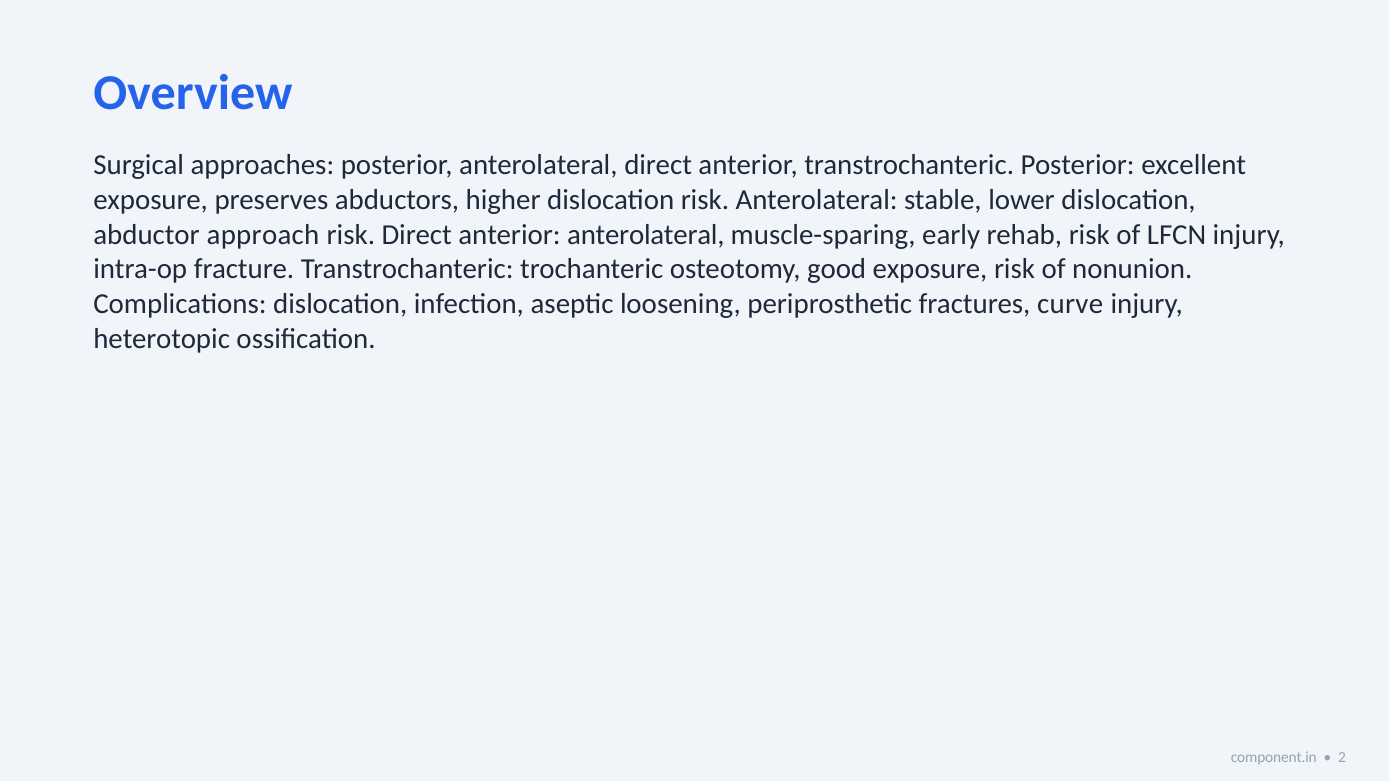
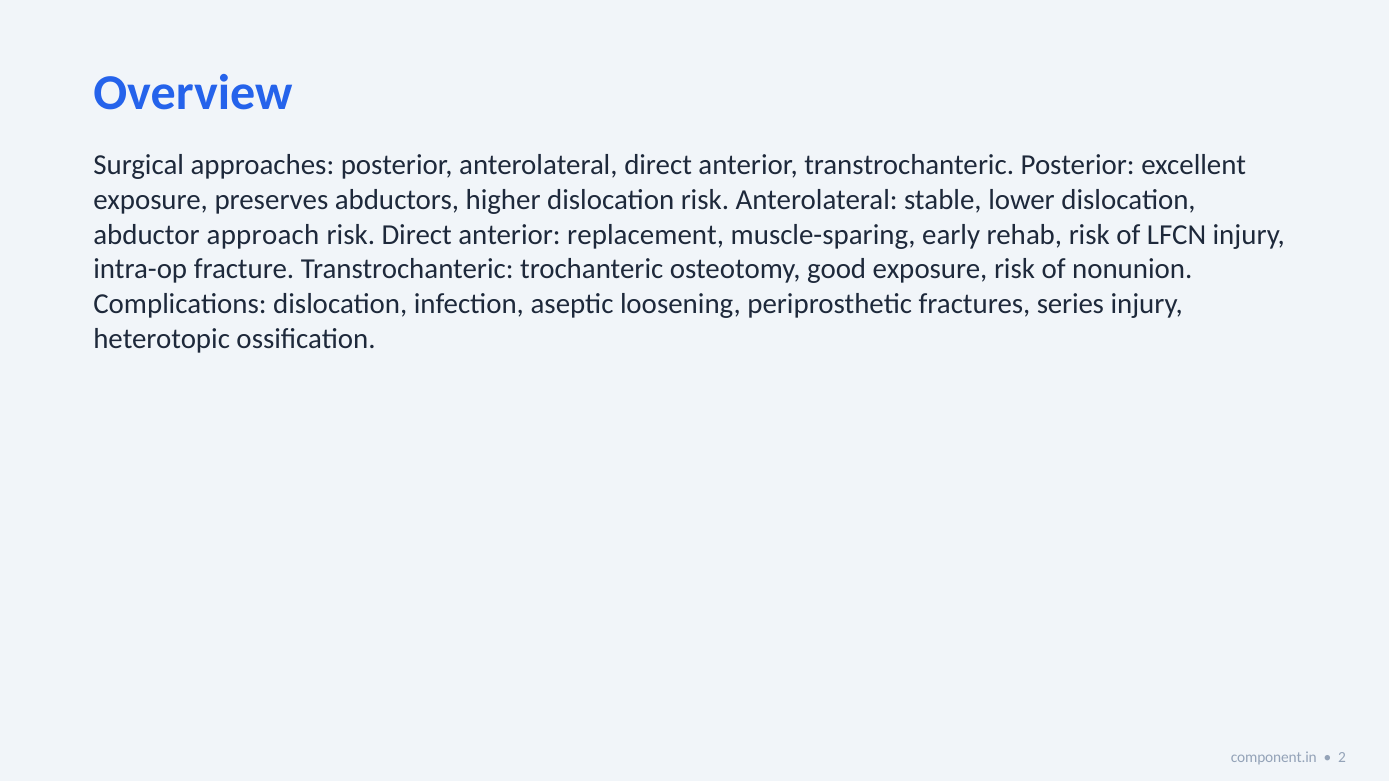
anterior anterolateral: anterolateral -> replacement
curve: curve -> series
